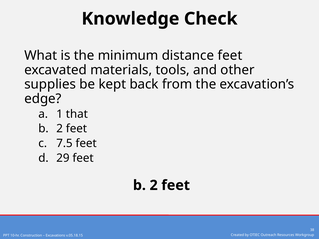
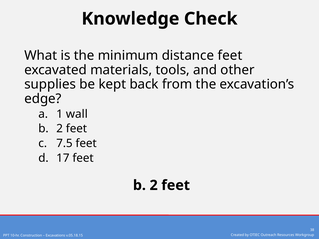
that: that -> wall
29: 29 -> 17
